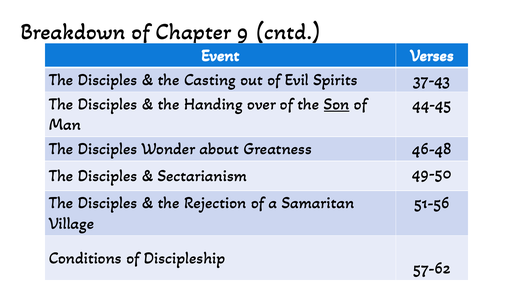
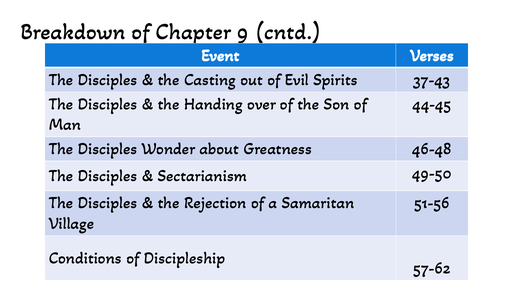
Son underline: present -> none
